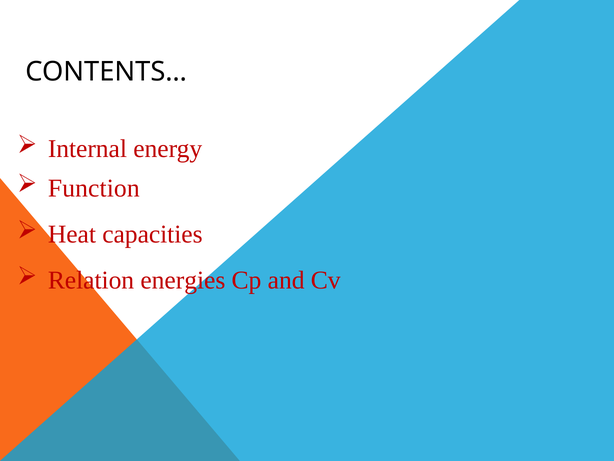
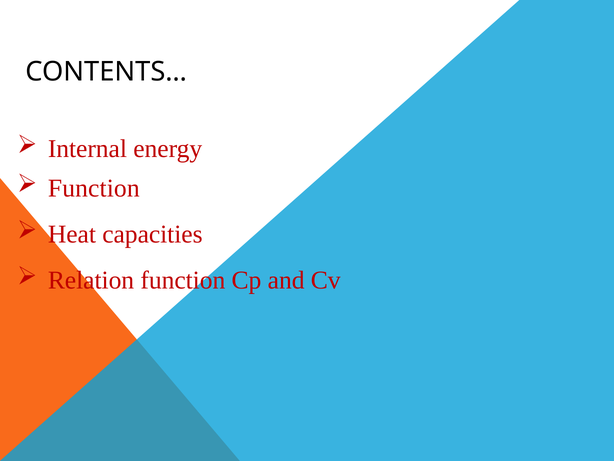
Relation energies: energies -> function
